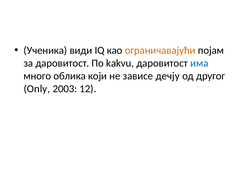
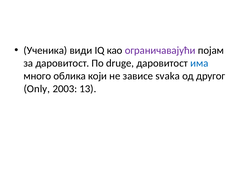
ограничавајући colour: orange -> purple
kakvu: kakvu -> druge
дечју: дечју -> svaka
12: 12 -> 13
